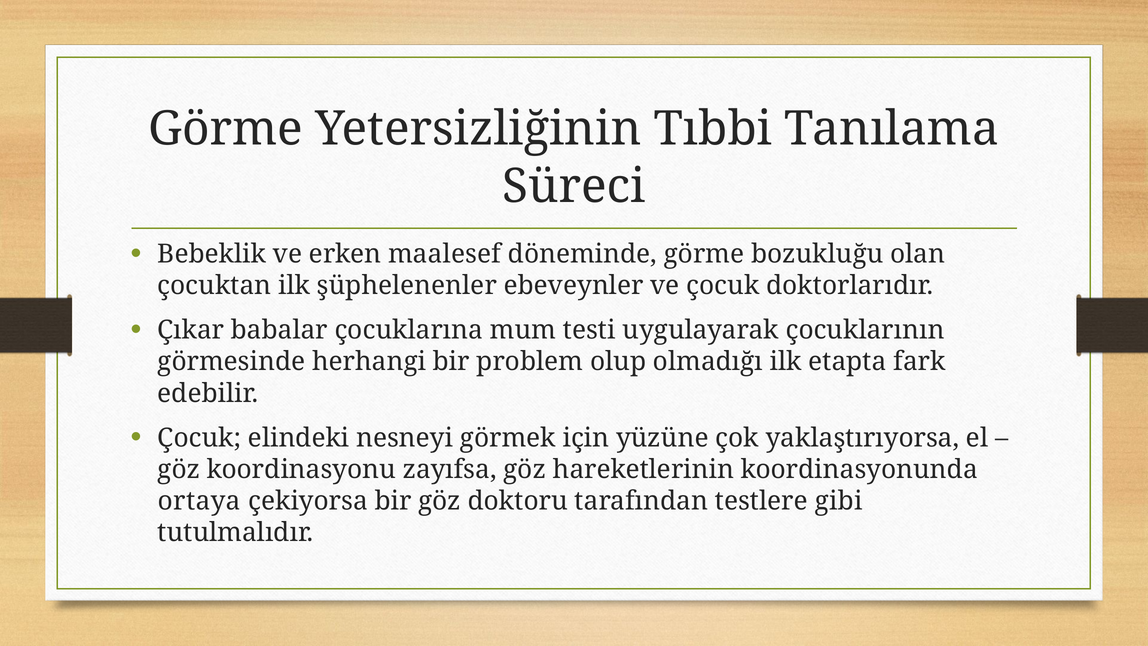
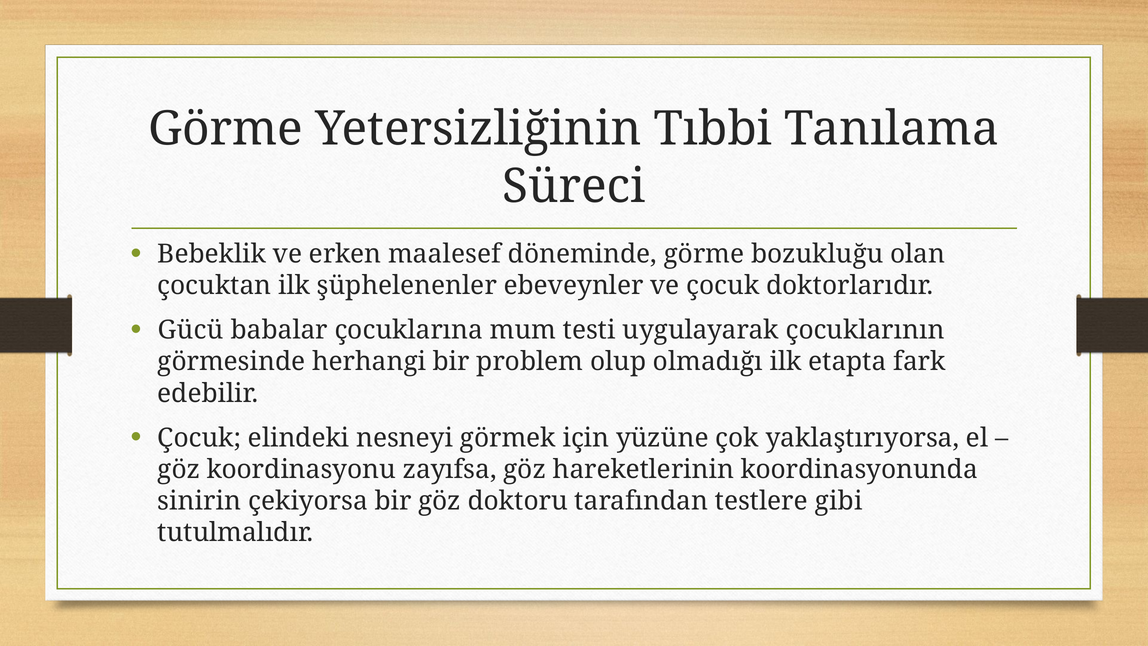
Çıkar: Çıkar -> Gücü
ortaya: ortaya -> sinirin
